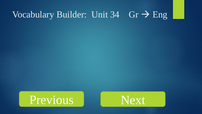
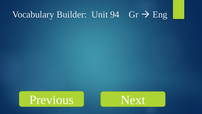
34: 34 -> 94
